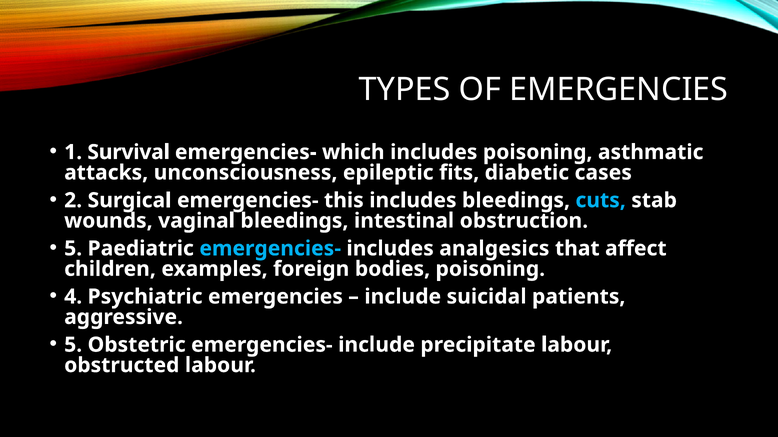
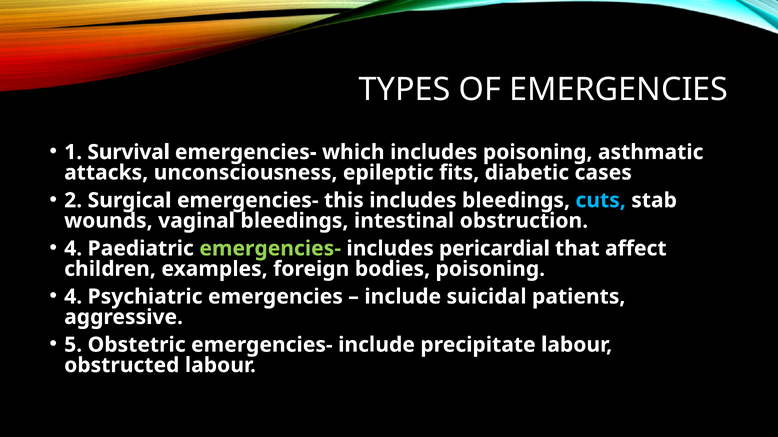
5 at (73, 249): 5 -> 4
emergencies- at (270, 249) colour: light blue -> light green
analgesics: analgesics -> pericardial
